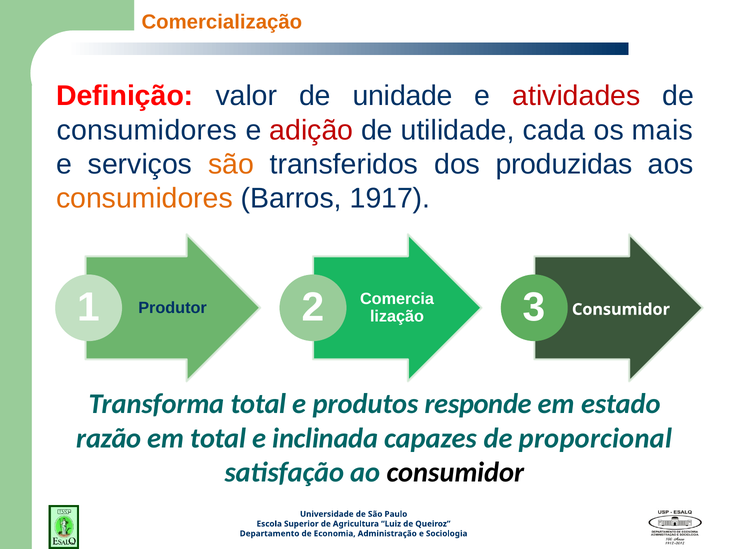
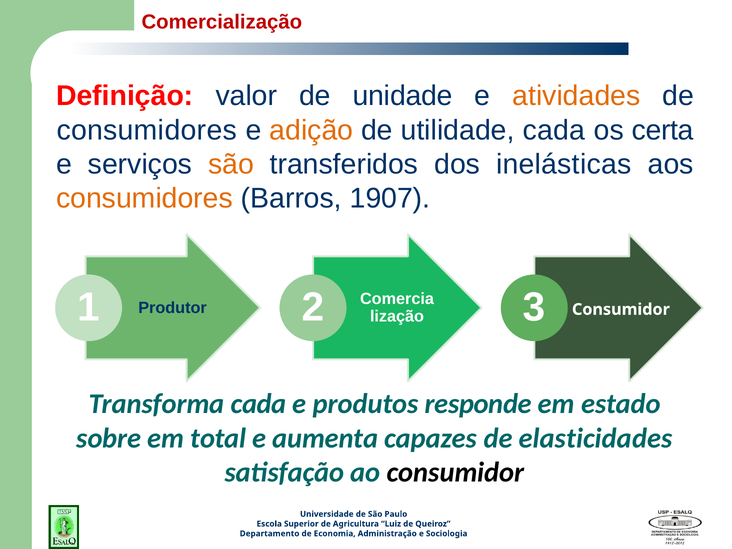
Comercialização colour: orange -> red
atividades colour: red -> orange
adição colour: red -> orange
mais: mais -> certa
produzidas: produzidas -> inelásticas
1917: 1917 -> 1907
Transforma total: total -> cada
razão: razão -> sobre
inclinada: inclinada -> aumenta
proporcional: proporcional -> elasticidades
